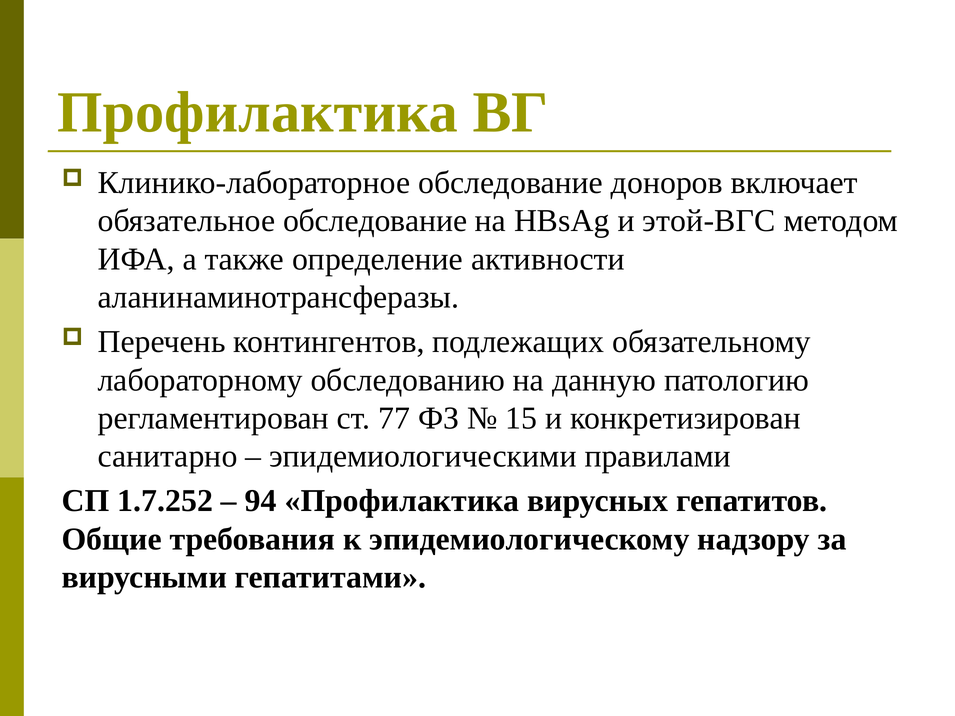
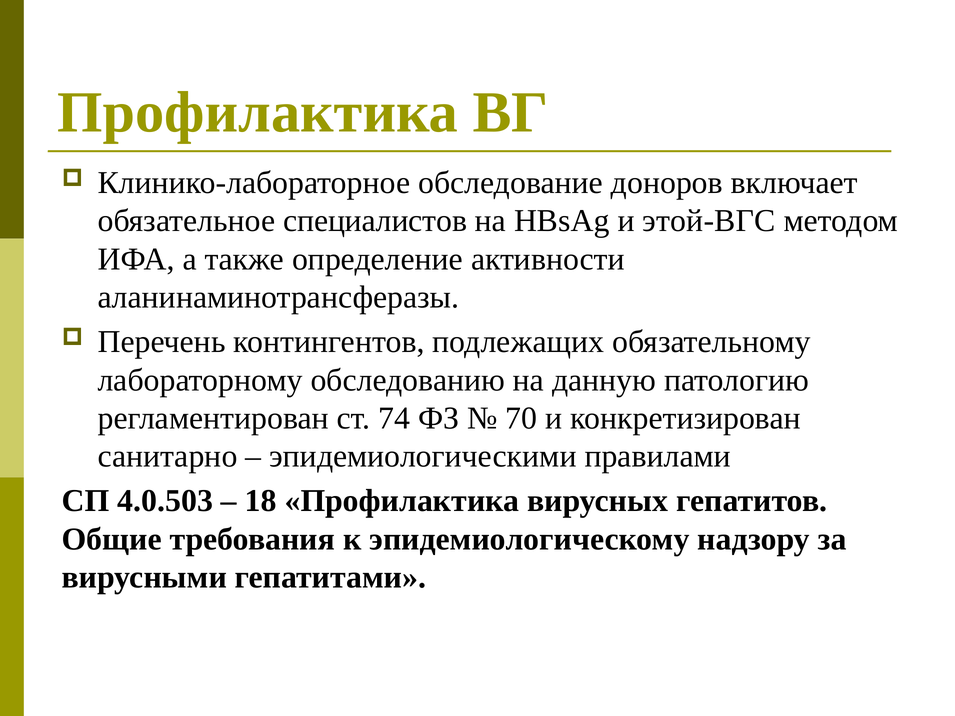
обязательное обследование: обследование -> специалистов
77: 77 -> 74
15: 15 -> 70
1.7.252: 1.7.252 -> 4.0.503
94: 94 -> 18
